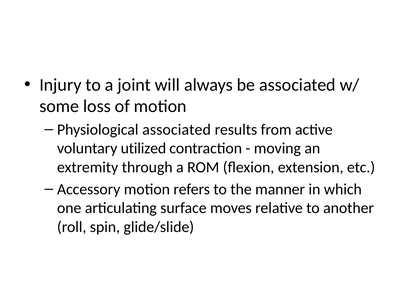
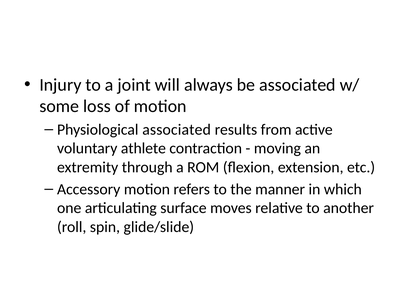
utilized: utilized -> athlete
